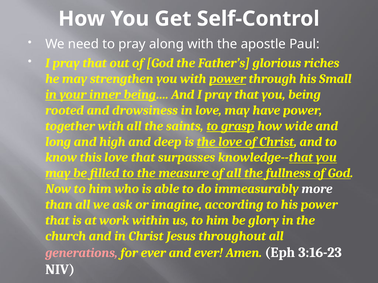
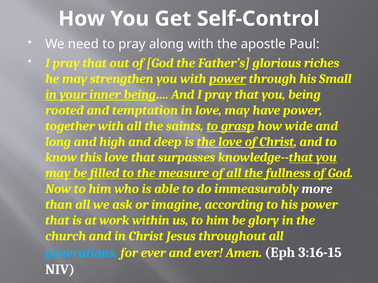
drowsiness: drowsiness -> temptation
generations colour: pink -> light blue
3:16-23: 3:16-23 -> 3:16-15
